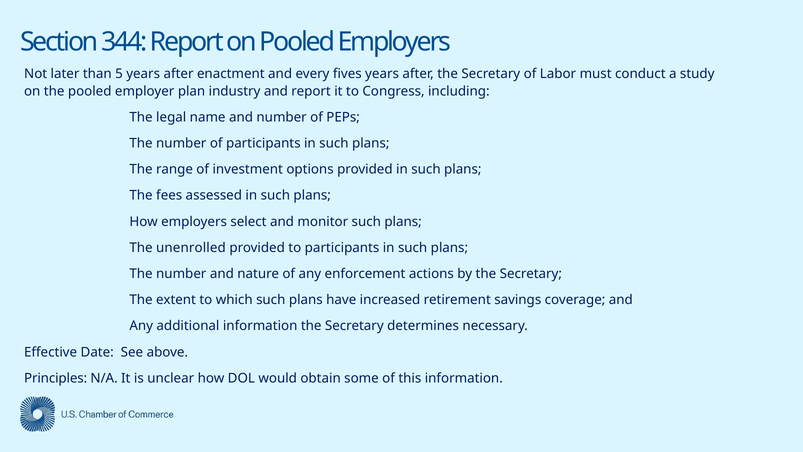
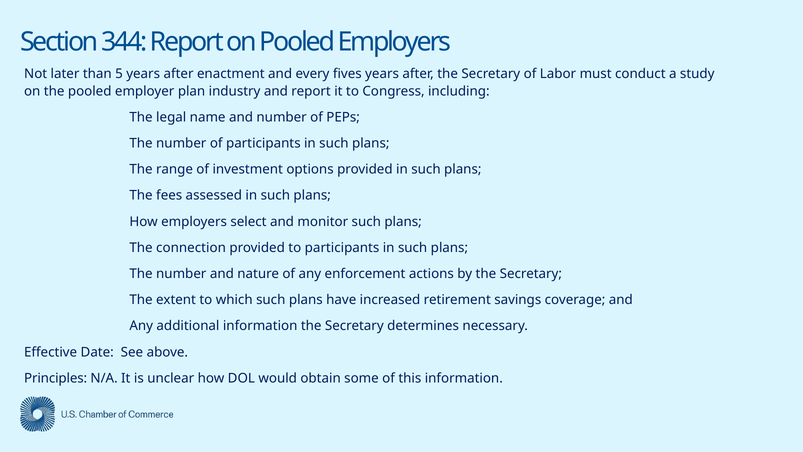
unenrolled: unenrolled -> connection
